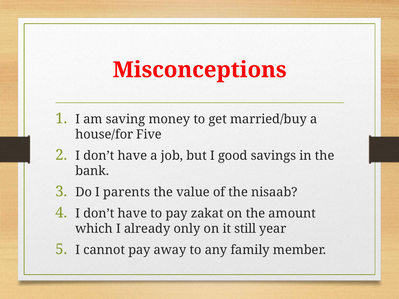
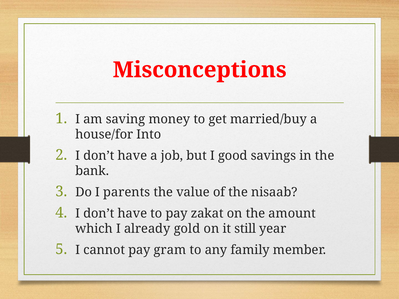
Five: Five -> Into
only: only -> gold
away: away -> gram
